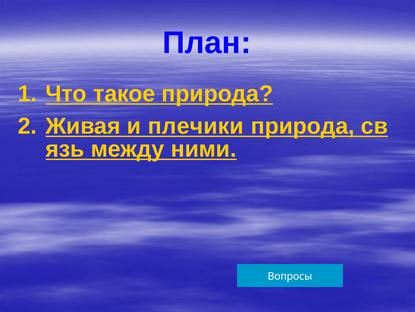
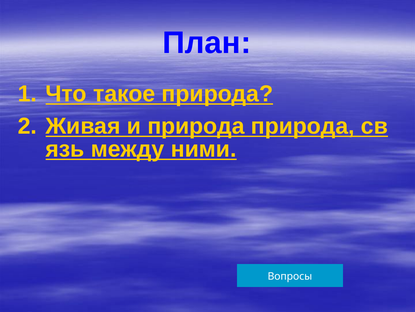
и плечики: плечики -> природа
